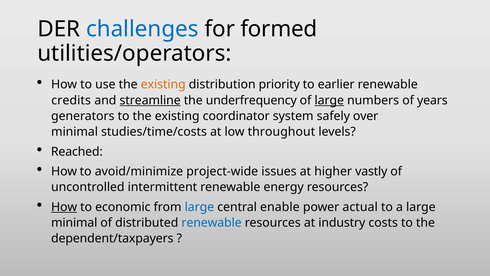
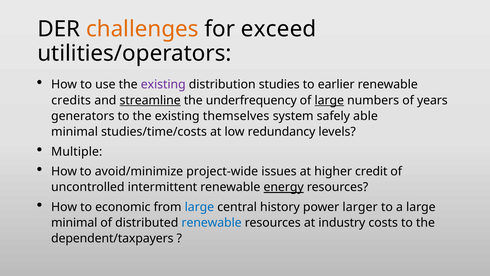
challenges colour: blue -> orange
formed: formed -> exceed
existing at (163, 84) colour: orange -> purple
priority: priority -> studies
coordinator: coordinator -> themselves
over: over -> able
throughout: throughout -> redundancy
Reached: Reached -> Multiple
vastly: vastly -> credit
energy underline: none -> present
How at (64, 207) underline: present -> none
enable: enable -> history
actual: actual -> larger
